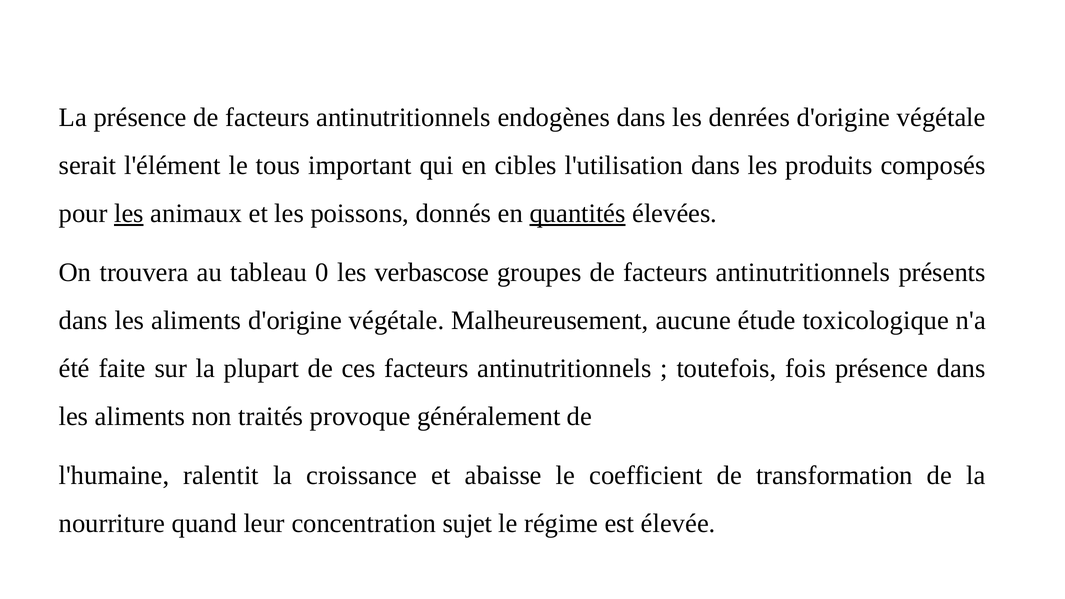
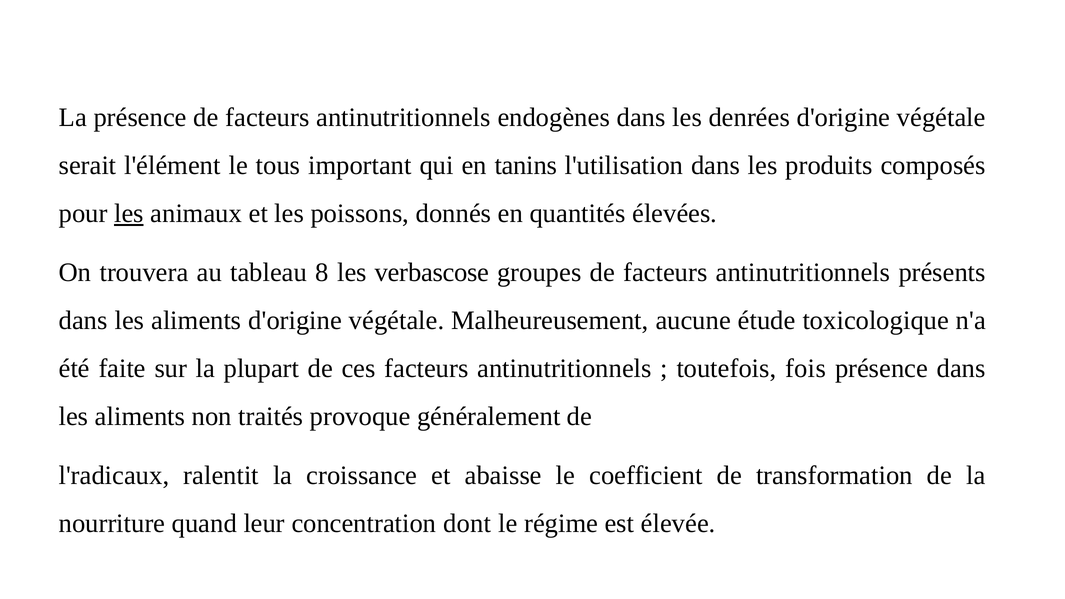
cibles: cibles -> tanins
quantités underline: present -> none
0: 0 -> 8
l'humaine: l'humaine -> l'radicaux
sujet: sujet -> dont
